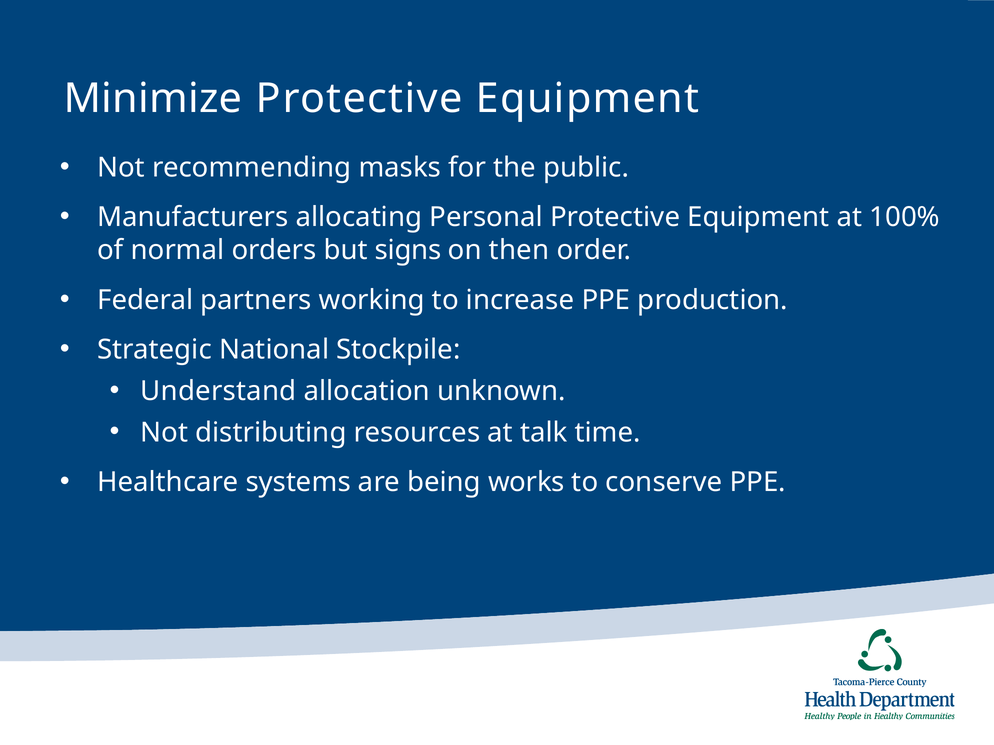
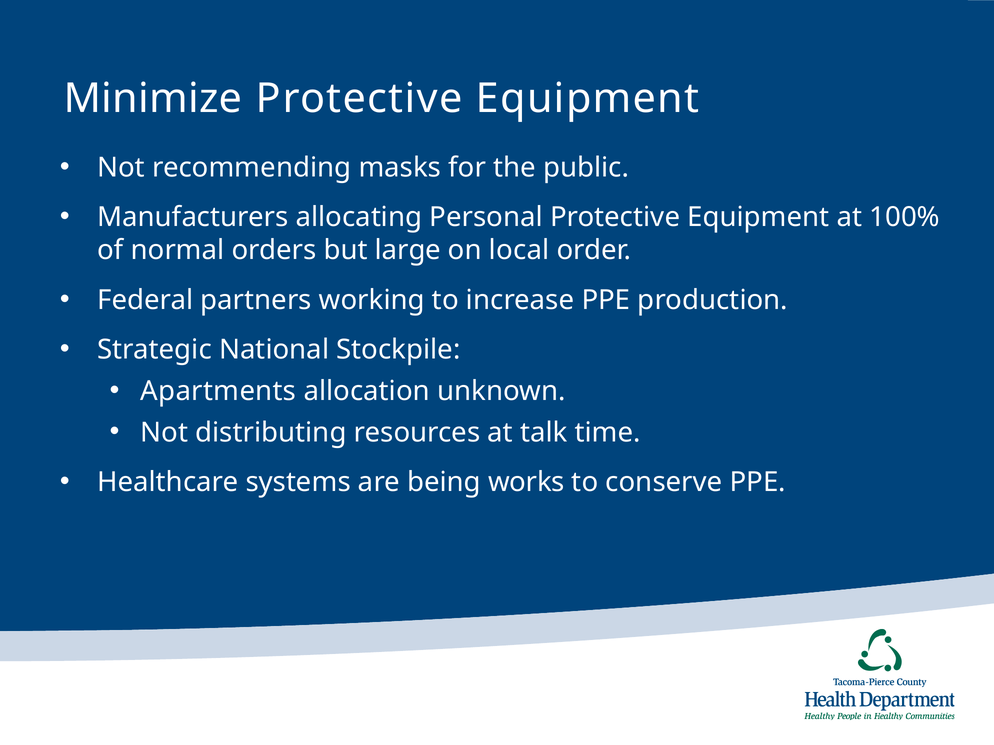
signs: signs -> large
then: then -> local
Understand: Understand -> Apartments
